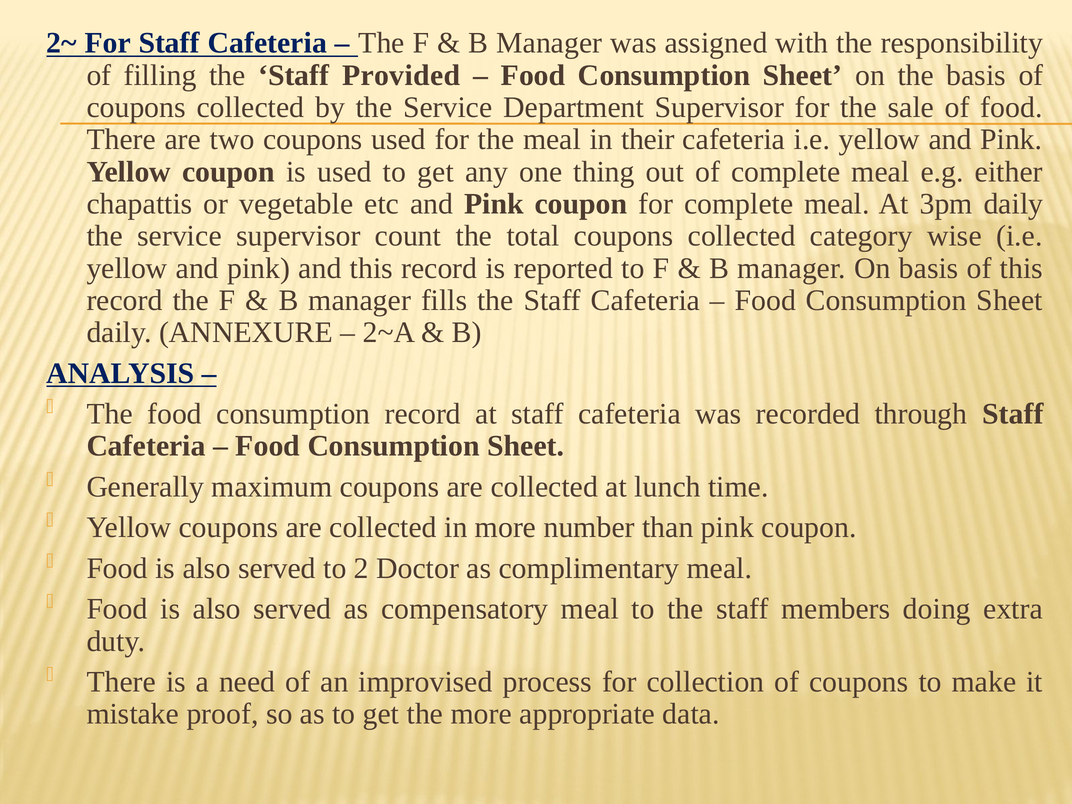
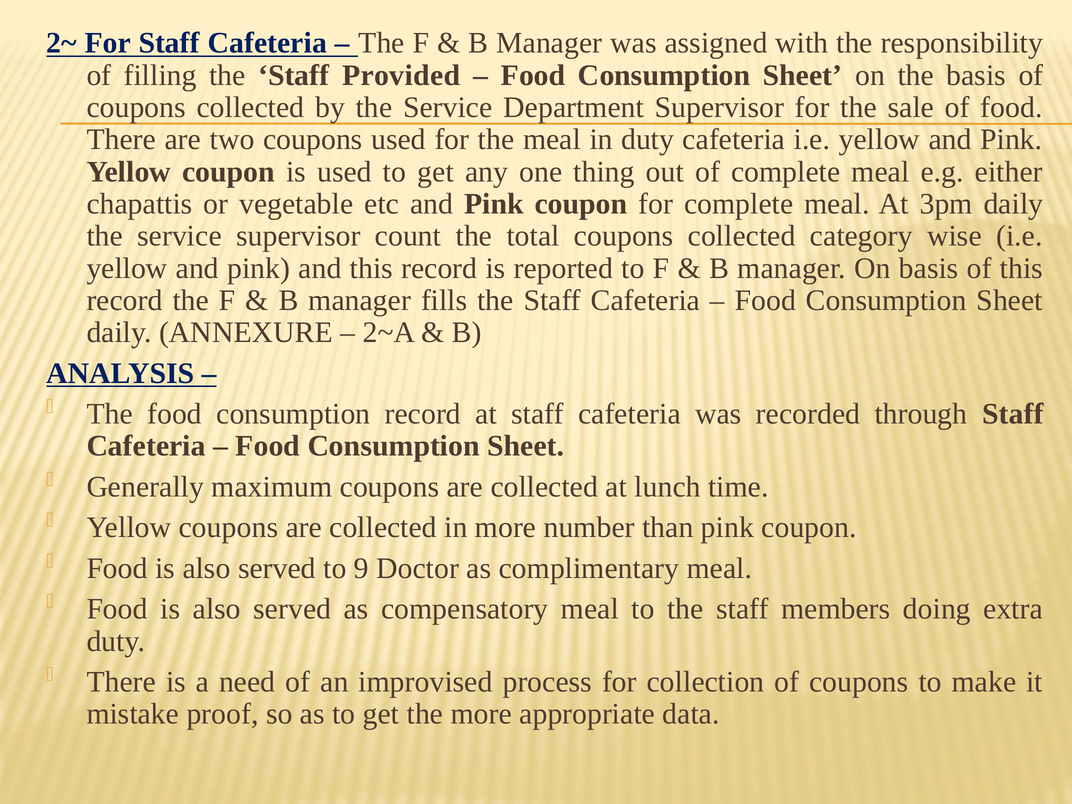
in their: their -> duty
2: 2 -> 9
